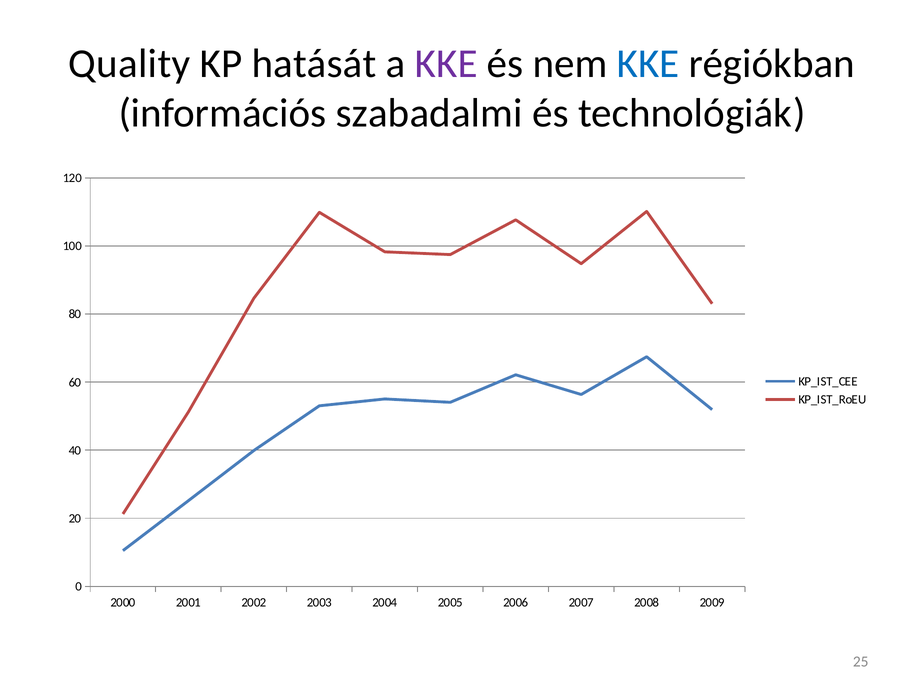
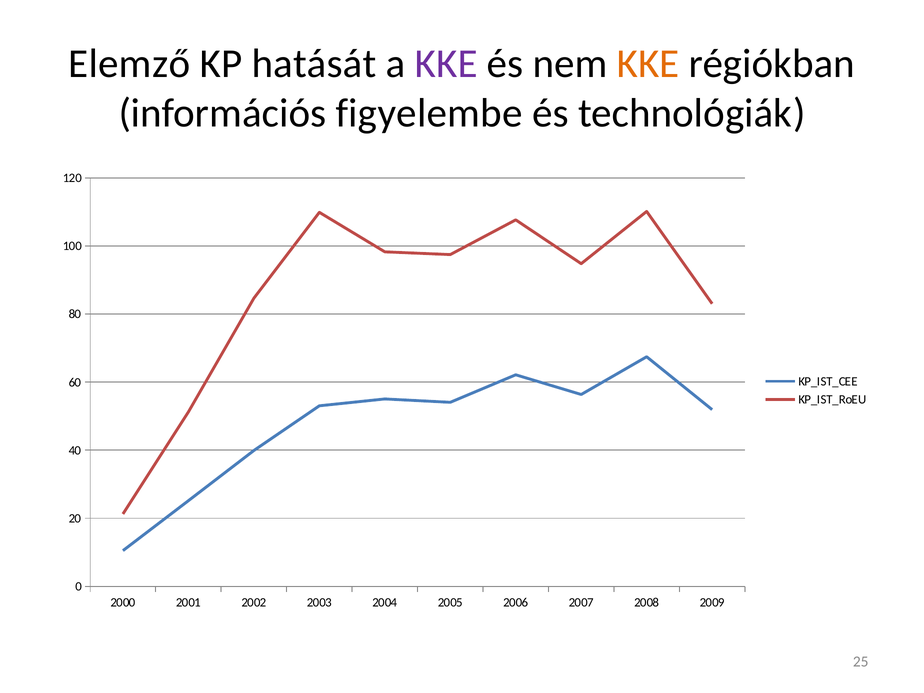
Quality: Quality -> Elemző
KKE at (648, 64) colour: blue -> orange
szabadalmi: szabadalmi -> figyelembe
